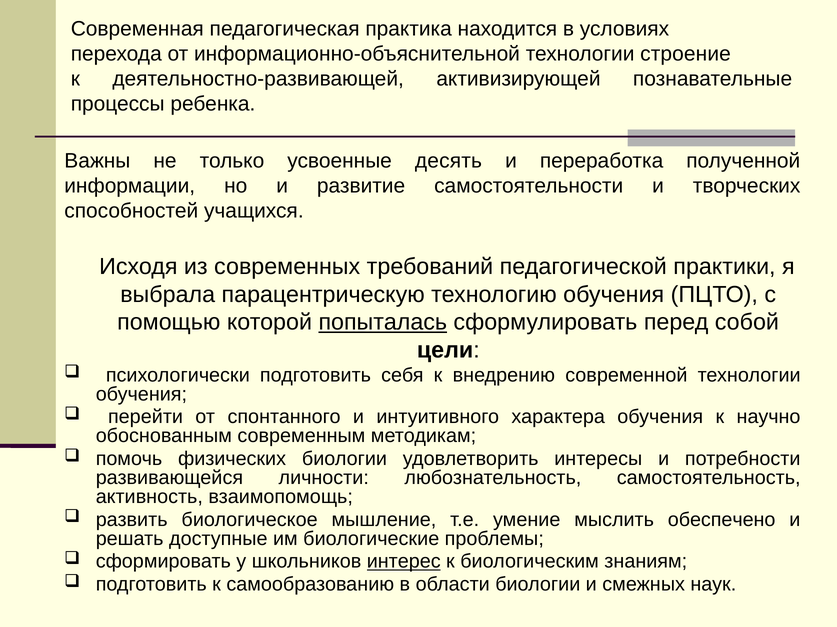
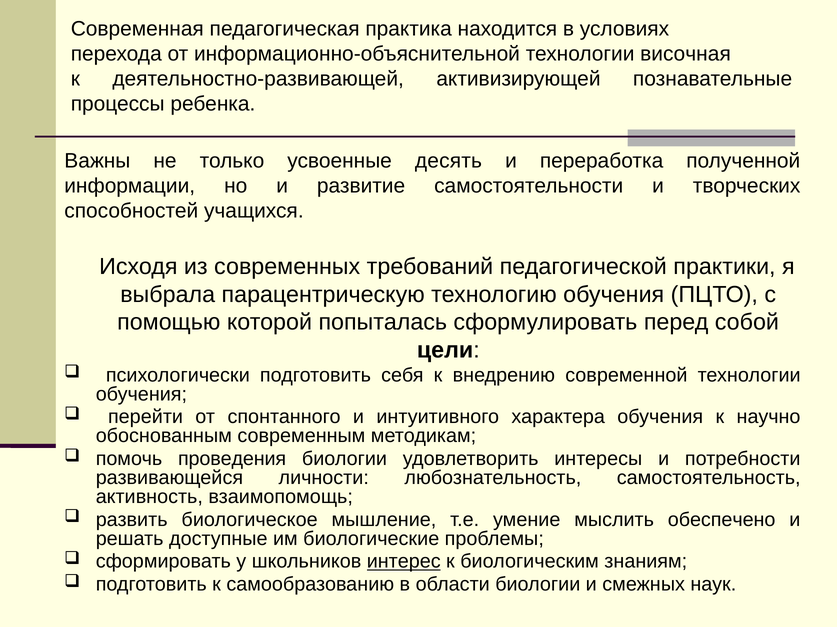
строение: строение -> височная
попыталась underline: present -> none
физических: физических -> проведения
